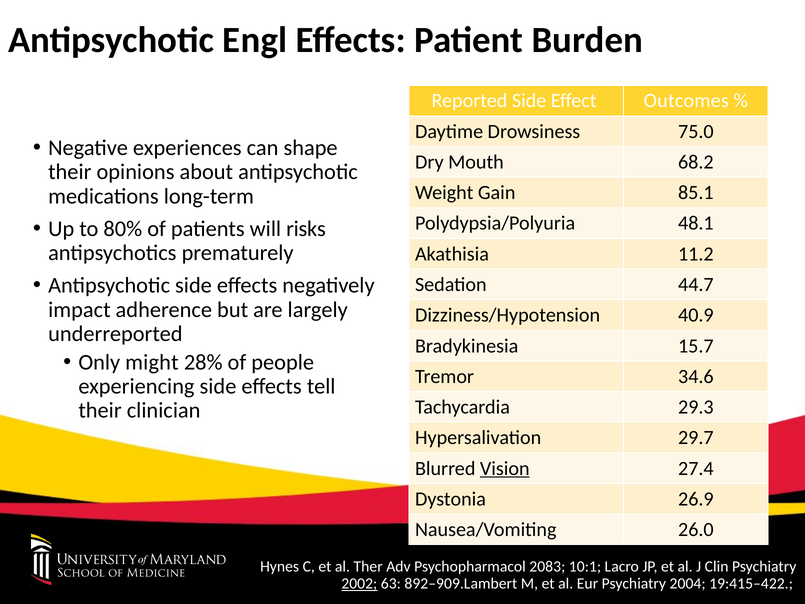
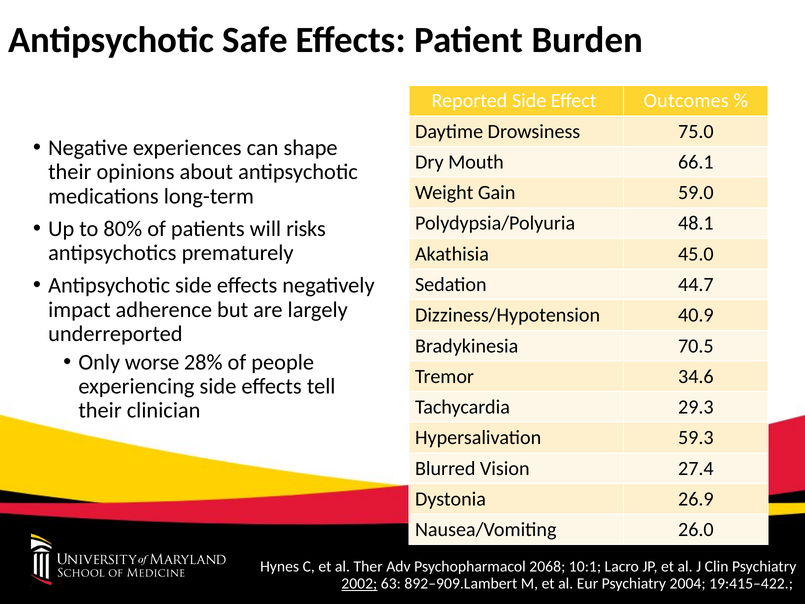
Engl: Engl -> Safe
68.2: 68.2 -> 66.1
85.1: 85.1 -> 59.0
11.2: 11.2 -> 45.0
15.7: 15.7 -> 70.5
might: might -> worse
29.7: 29.7 -> 59.3
Vision underline: present -> none
2083: 2083 -> 2068
